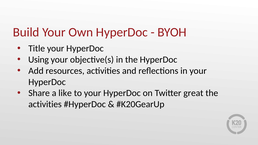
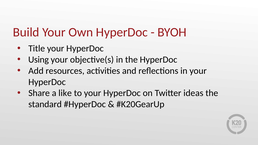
great: great -> ideas
activities at (45, 104): activities -> standard
